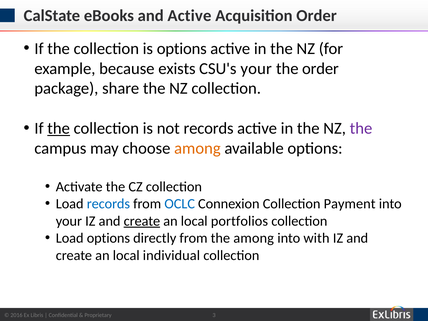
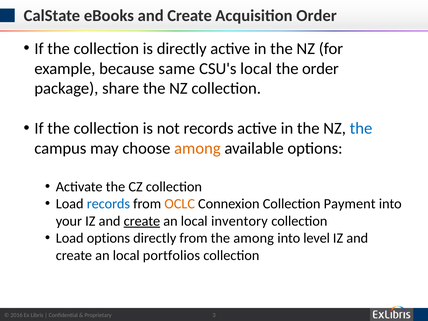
eBooks and Active: Active -> Create
is options: options -> directly
exists: exists -> same
CSU's your: your -> local
the at (59, 128) underline: present -> none
the at (361, 128) colour: purple -> blue
OCLC colour: blue -> orange
portfolios: portfolios -> inventory
with: with -> level
individual: individual -> portfolios
